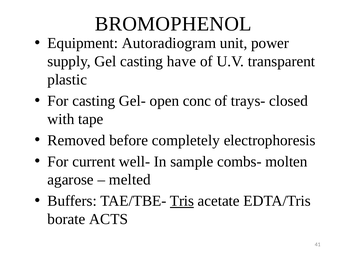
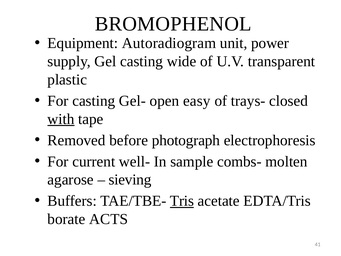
have: have -> wide
conc: conc -> easy
with underline: none -> present
completely: completely -> photograph
melted: melted -> sieving
